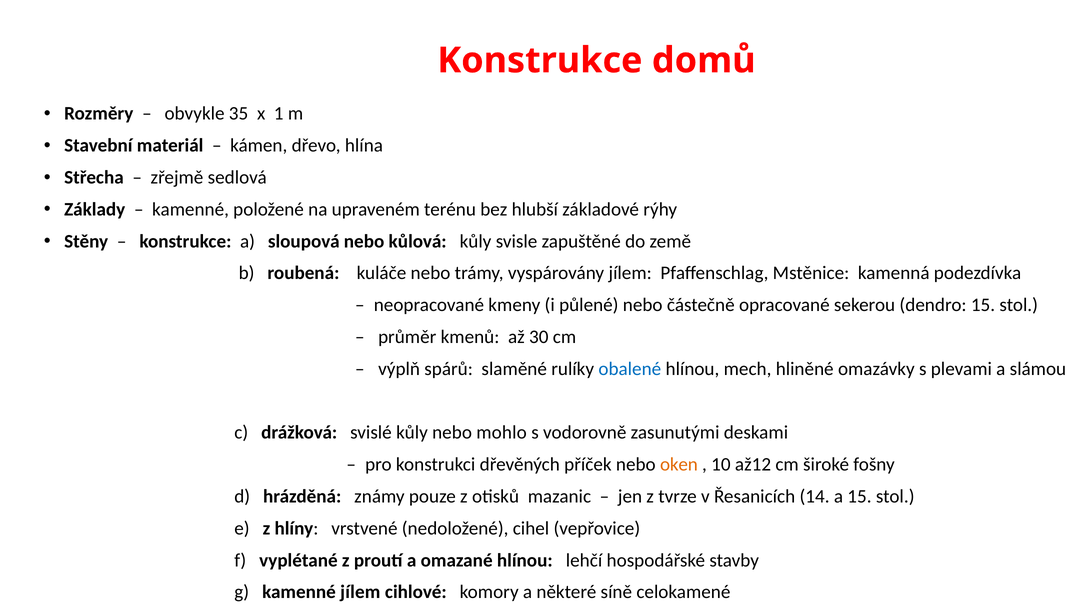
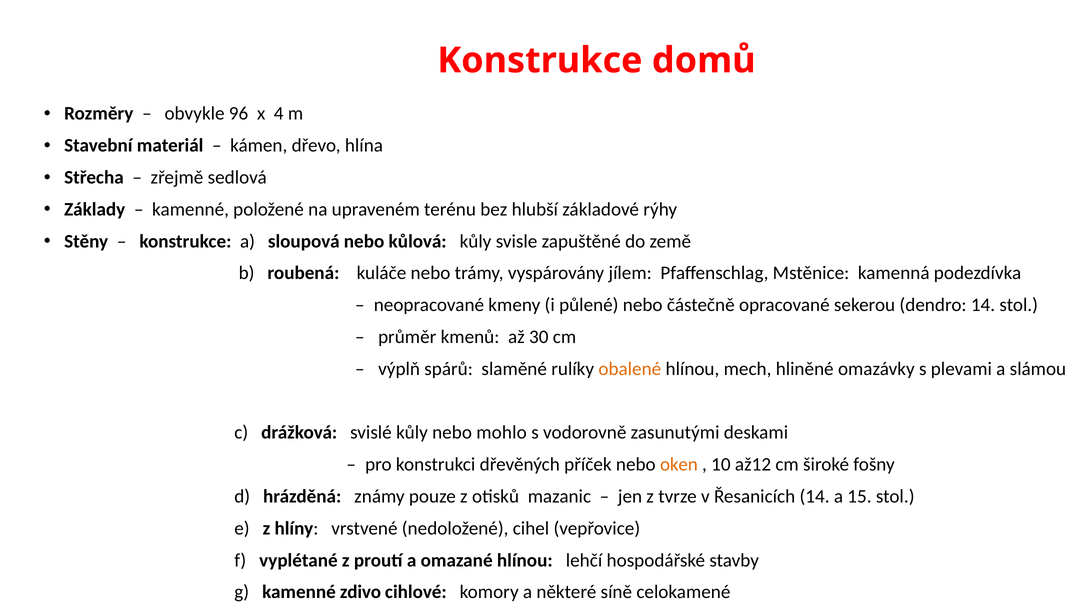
35: 35 -> 96
1: 1 -> 4
dendro 15: 15 -> 14
obalené colour: blue -> orange
kamenné jílem: jílem -> zdivo
